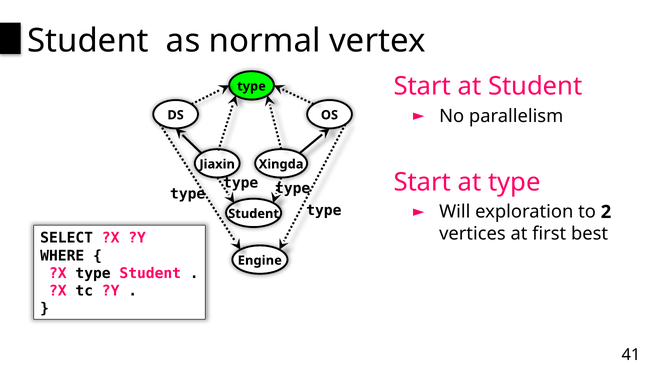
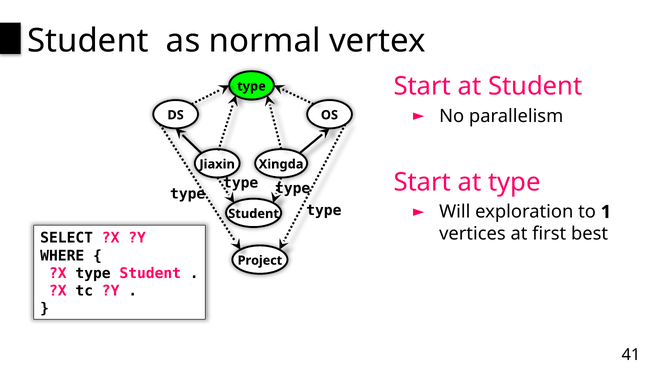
2: 2 -> 1
Engine: Engine -> Project
